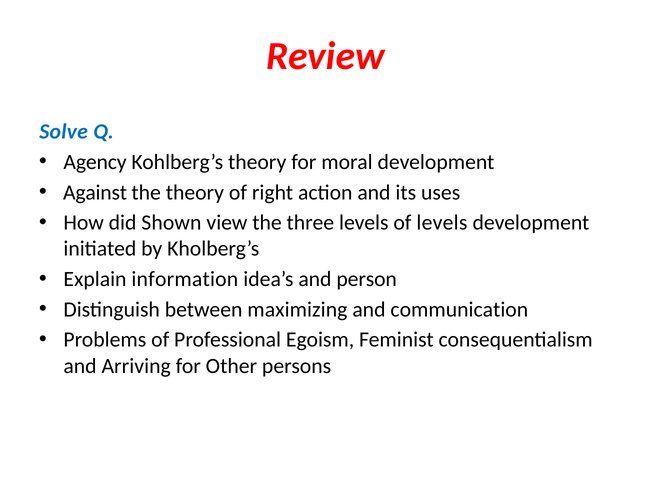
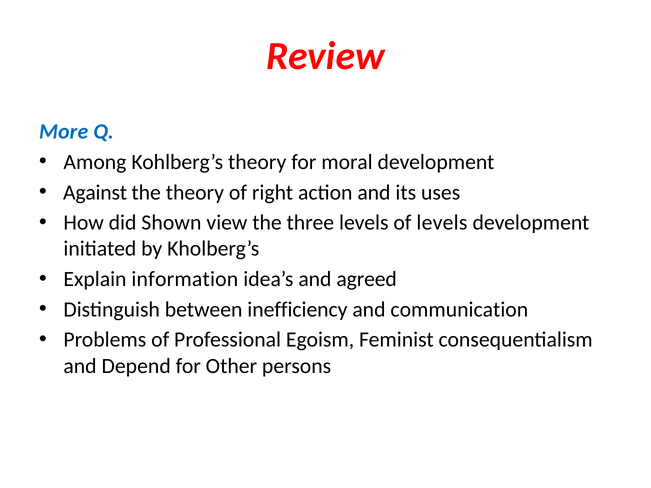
Solve: Solve -> More
Agency: Agency -> Among
person: person -> agreed
maximizing: maximizing -> inefficiency
Arriving: Arriving -> Depend
